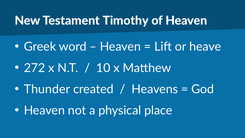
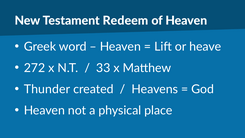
Timothy: Timothy -> Redeem
10: 10 -> 33
